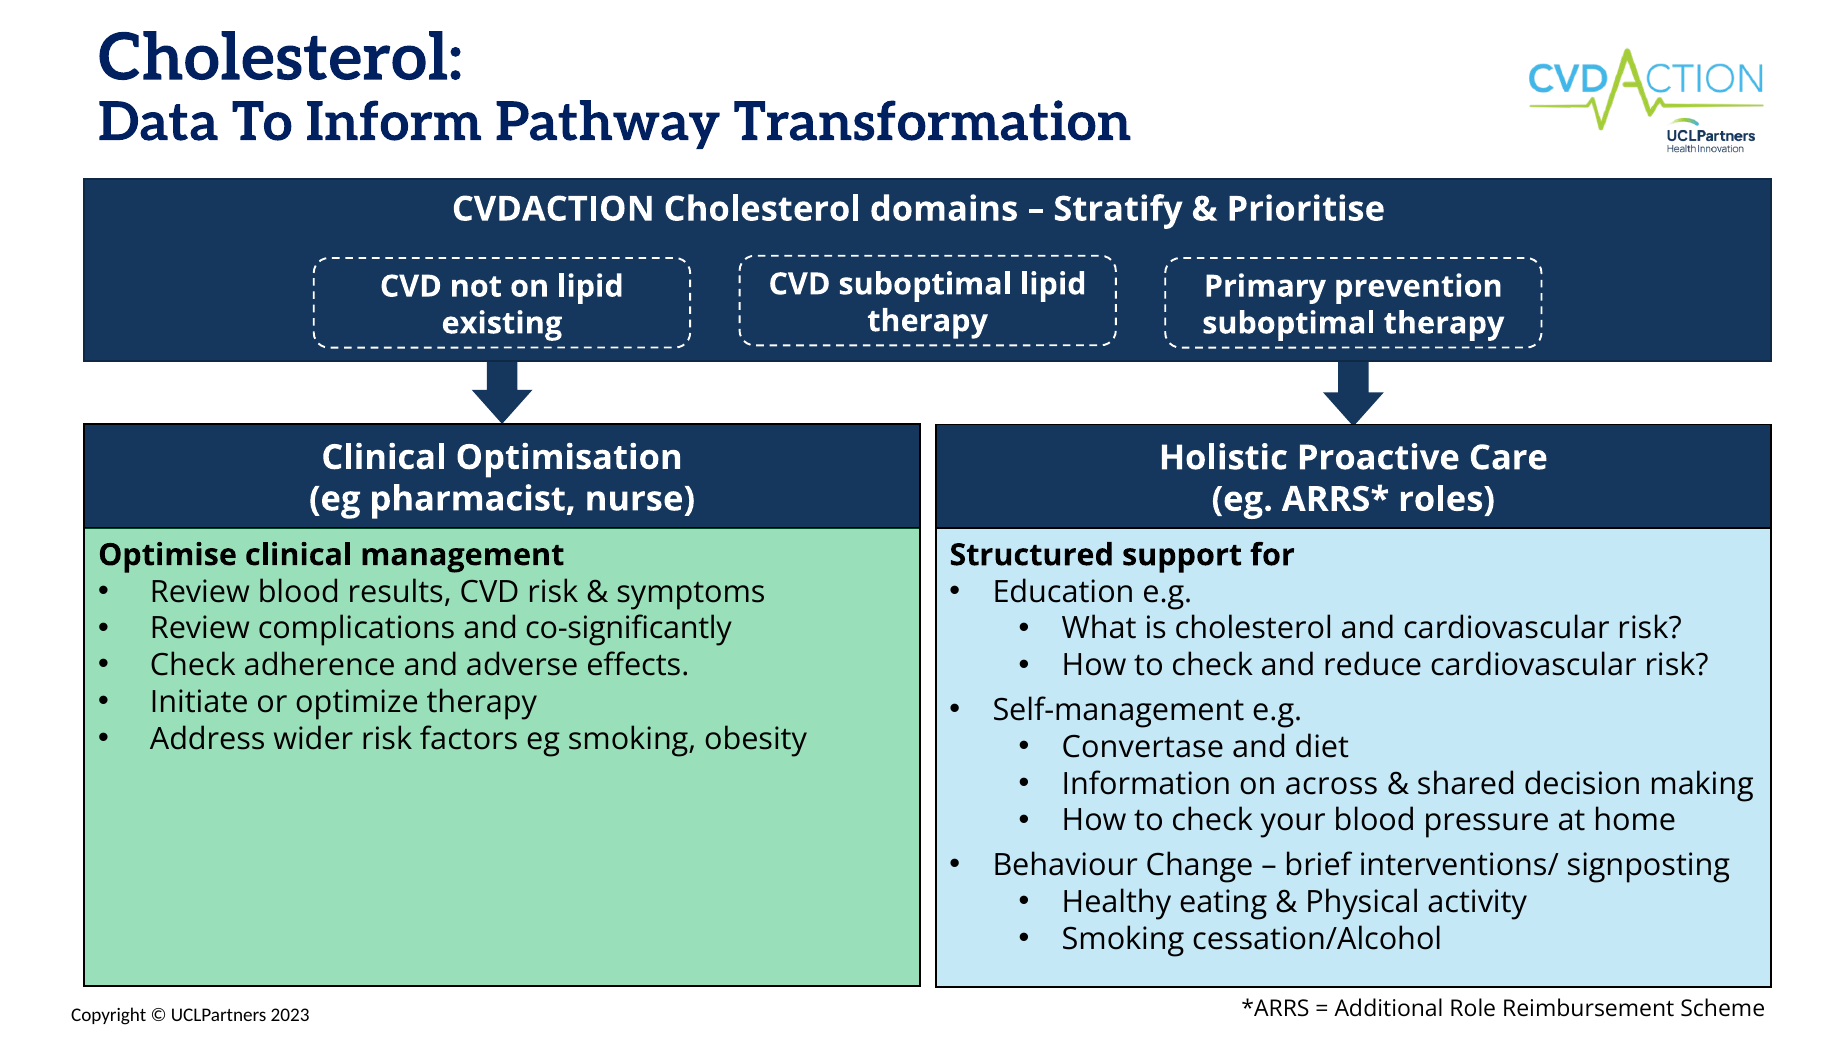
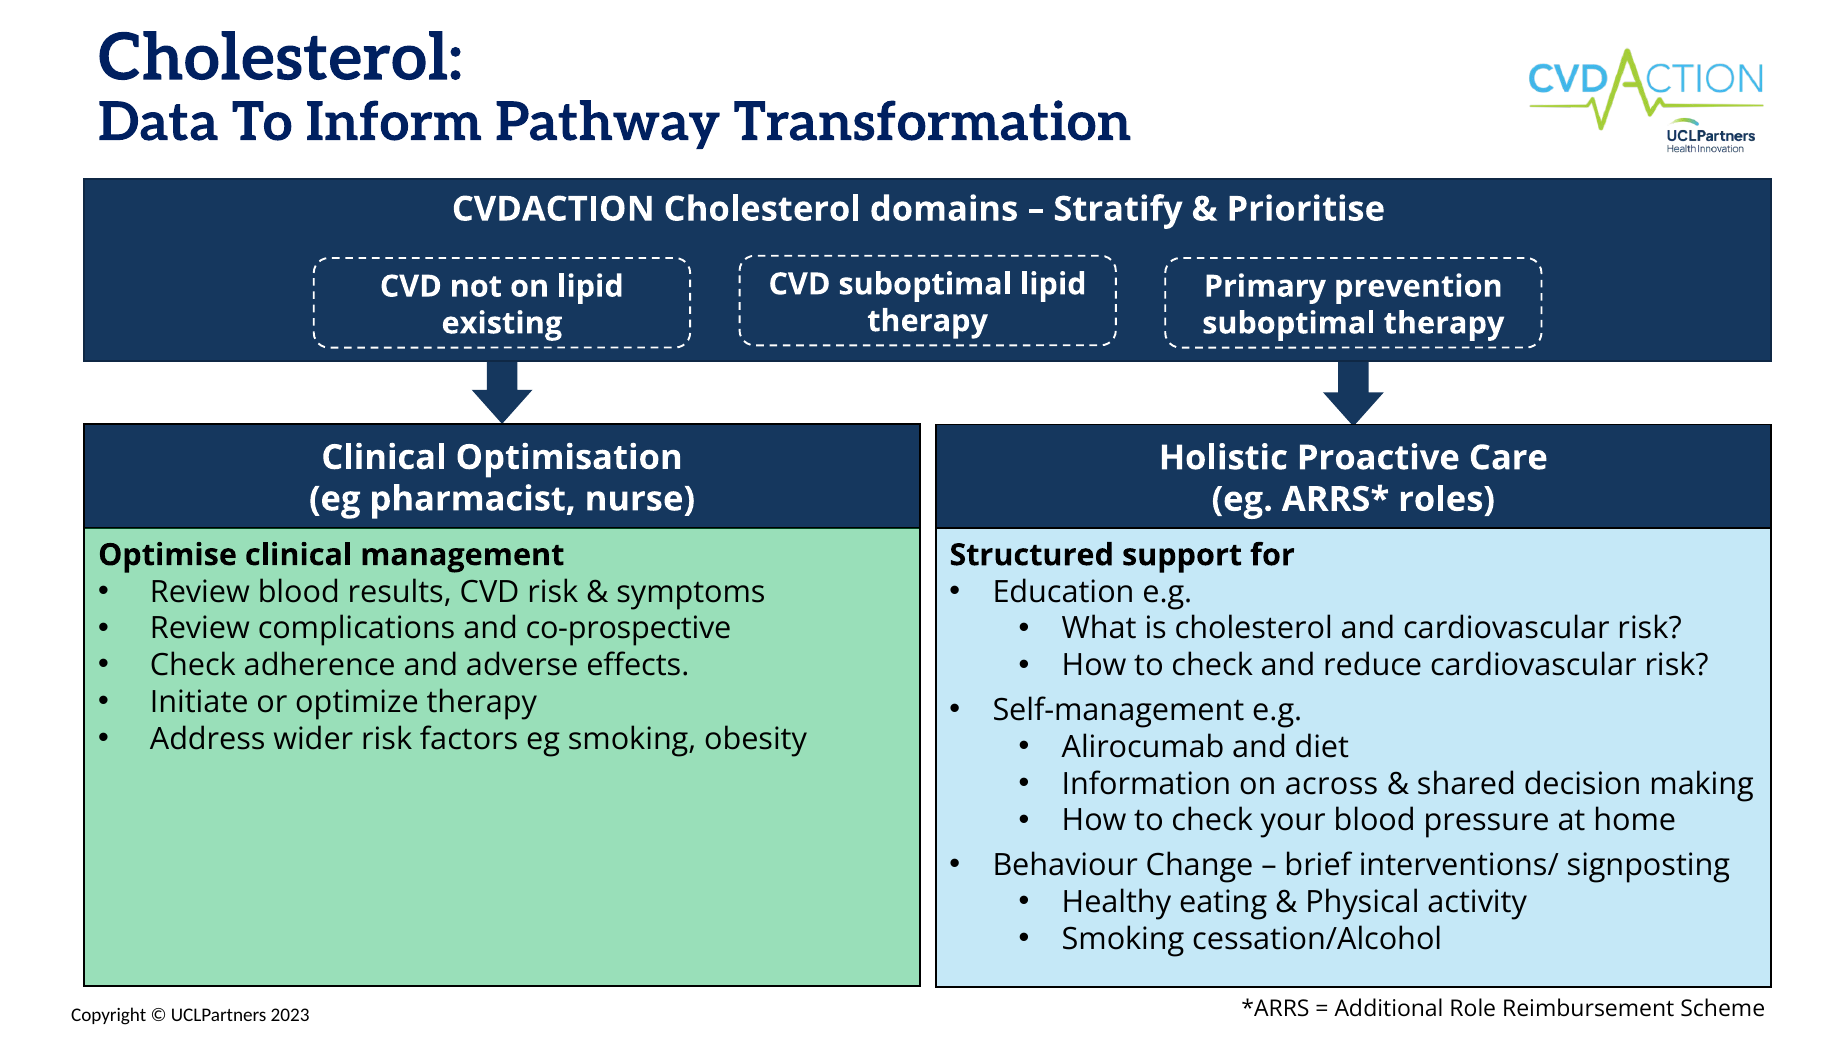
co-significantly: co-significantly -> co-prospective
Convertase: Convertase -> Alirocumab
